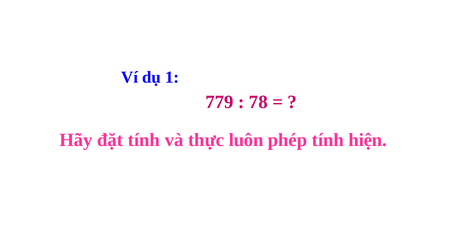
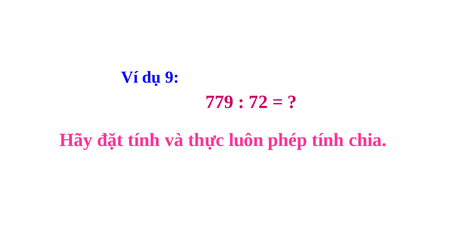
1: 1 -> 9
78: 78 -> 72
hiện: hiện -> chia
